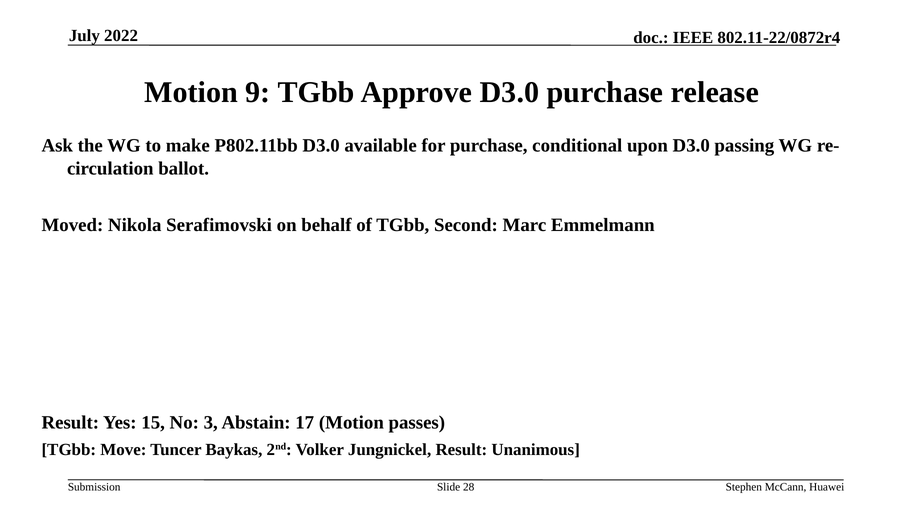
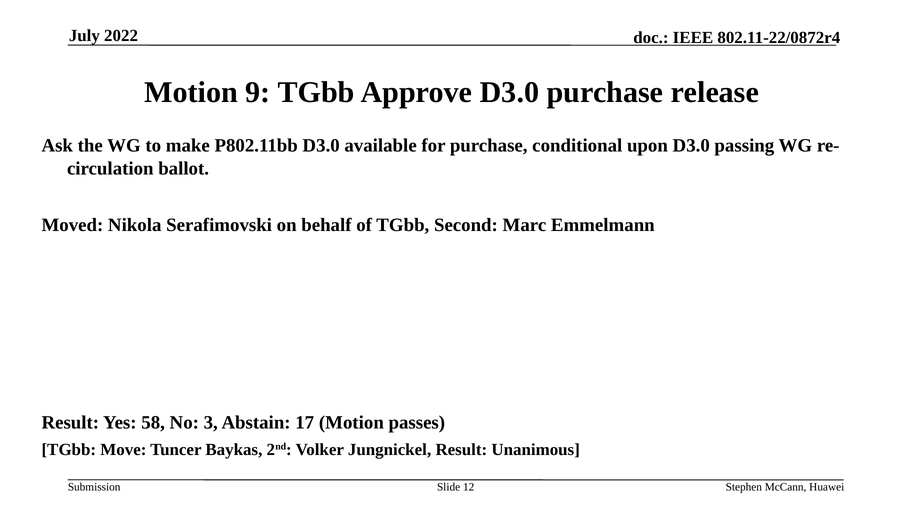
15: 15 -> 58
28: 28 -> 12
